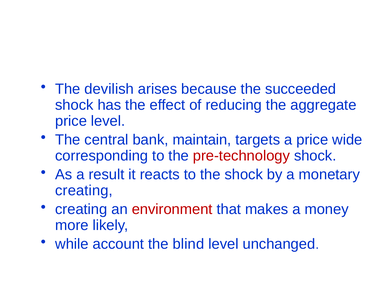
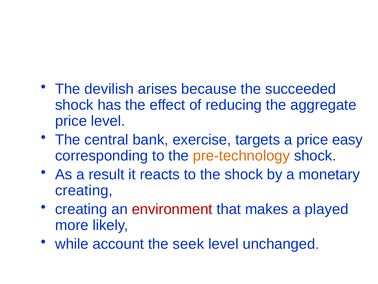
maintain: maintain -> exercise
wide: wide -> easy
pre-technology colour: red -> orange
money: money -> played
blind: blind -> seek
